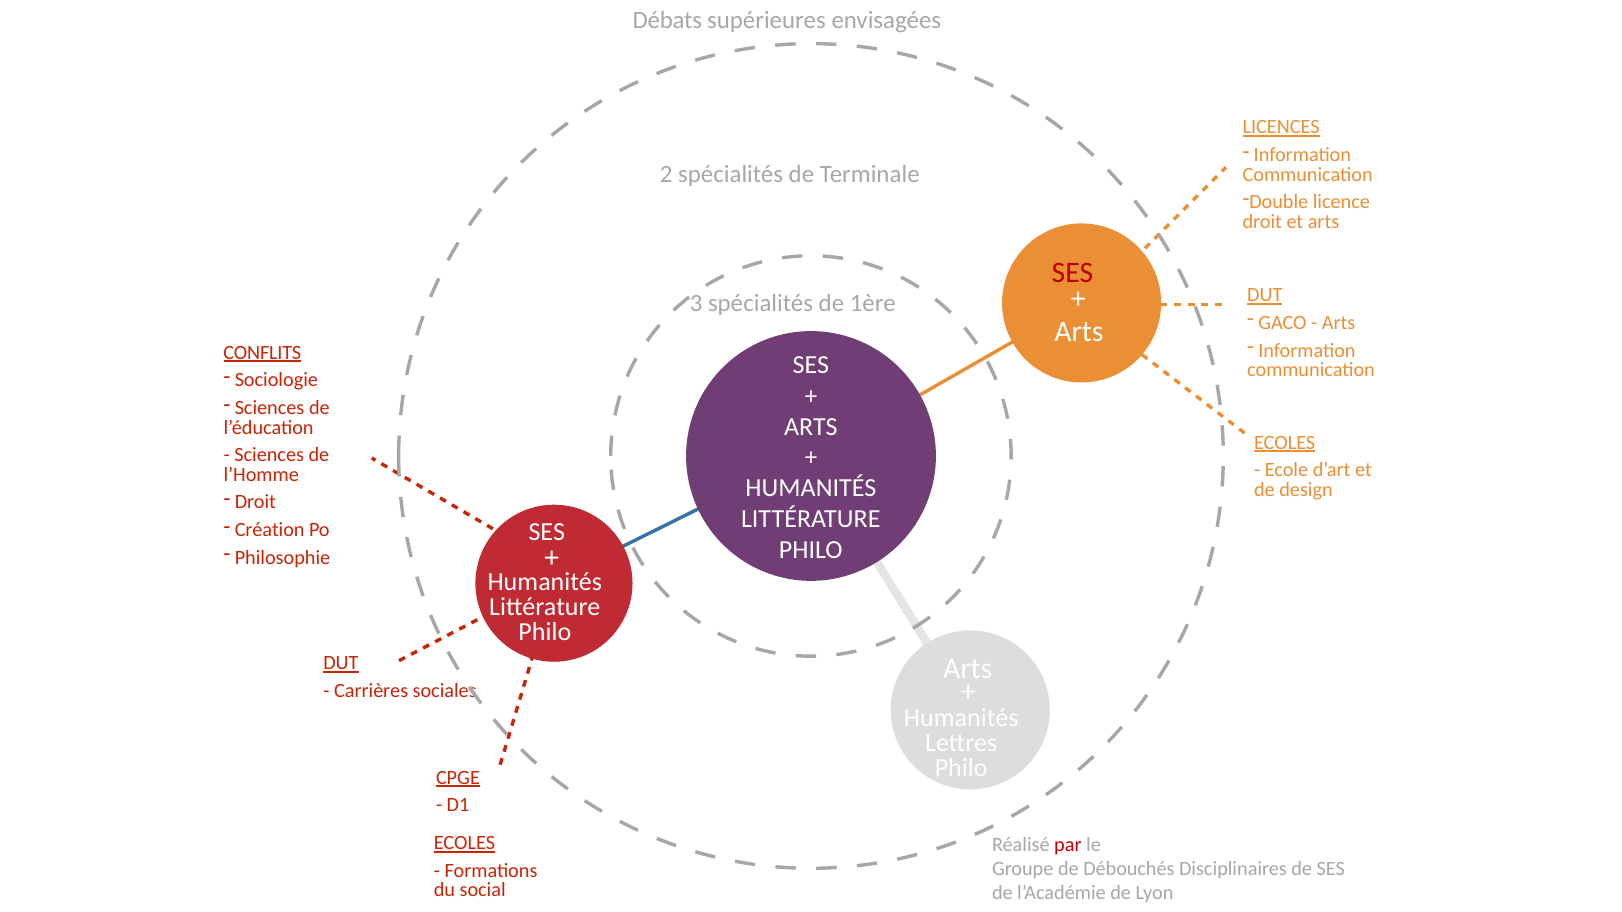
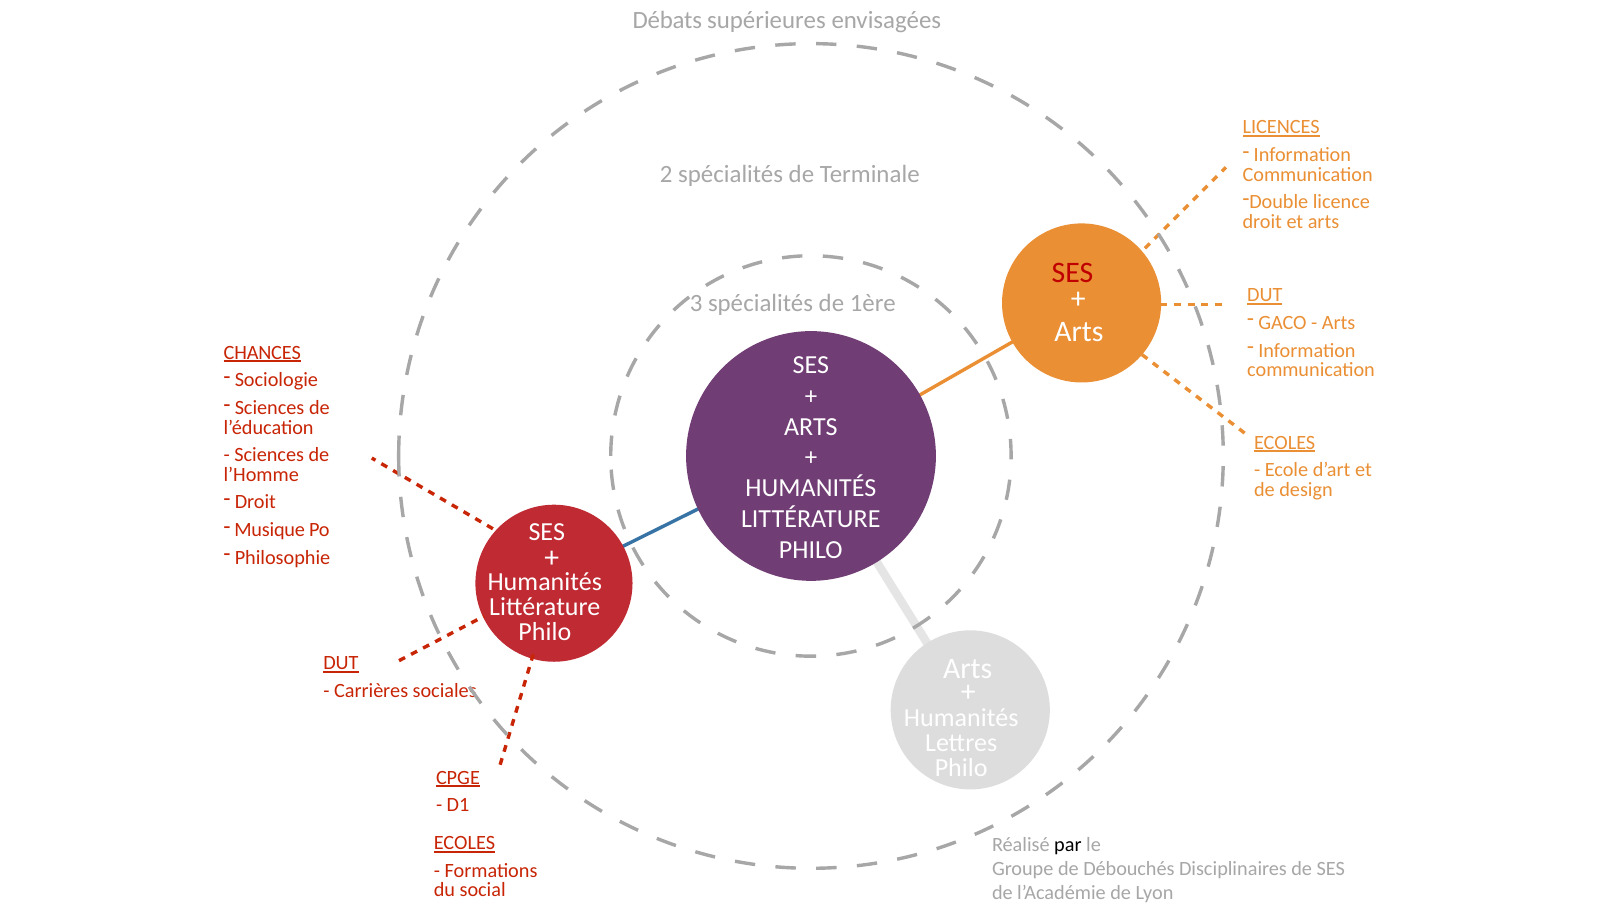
CONFLITS: CONFLITS -> CHANCES
Création: Création -> Musique
par colour: red -> black
